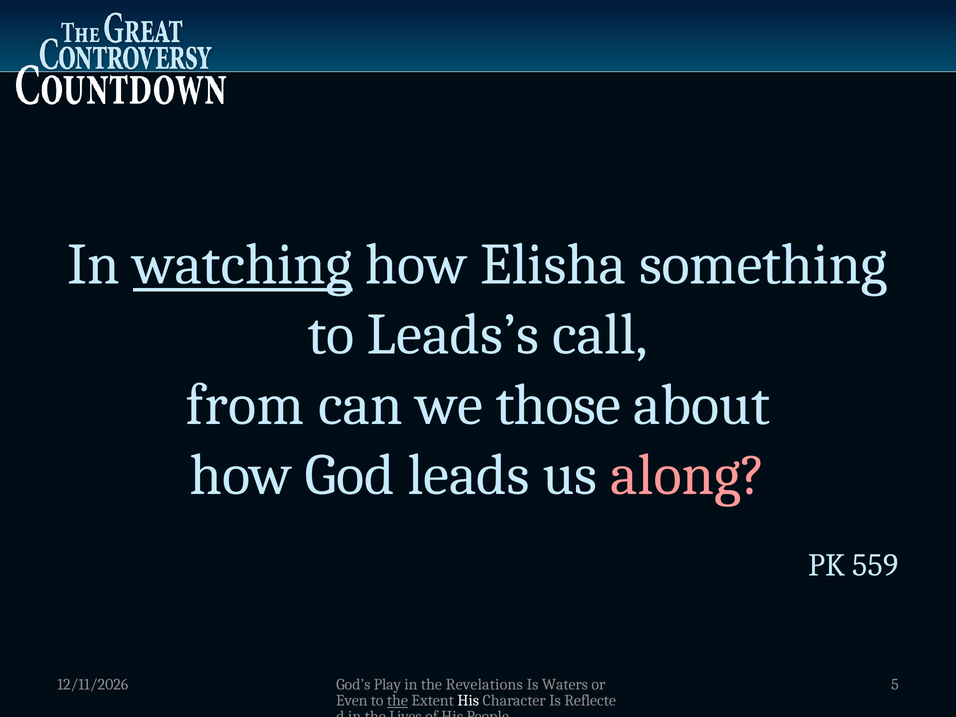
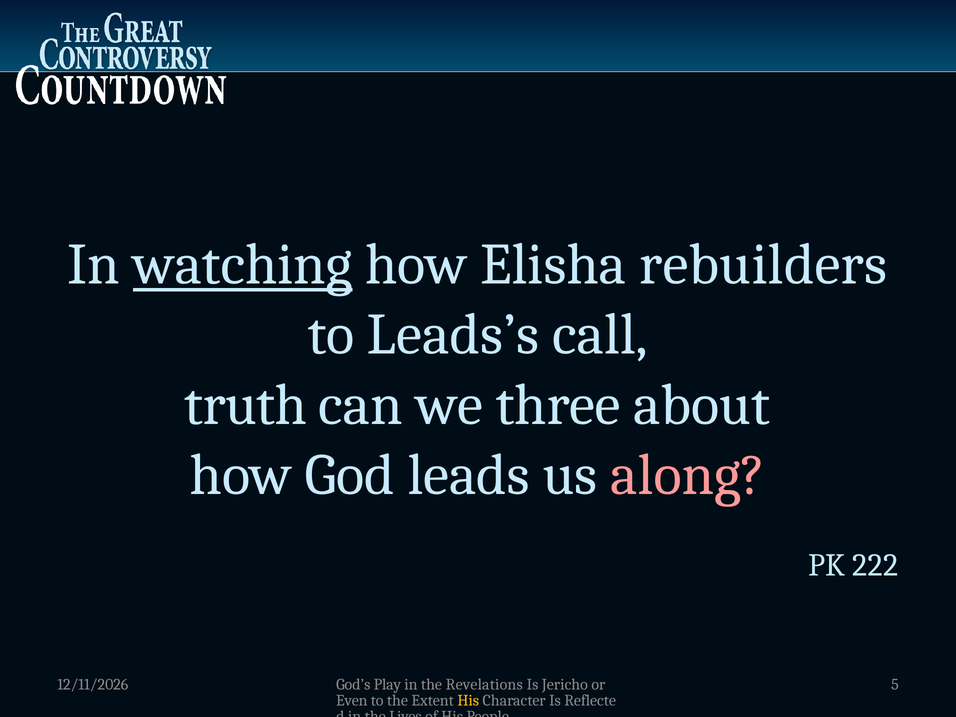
something: something -> rebuilders
from: from -> truth
those: those -> three
559: 559 -> 222
Waters: Waters -> Jericho
the at (397, 701) underline: present -> none
His at (468, 701) colour: white -> yellow
